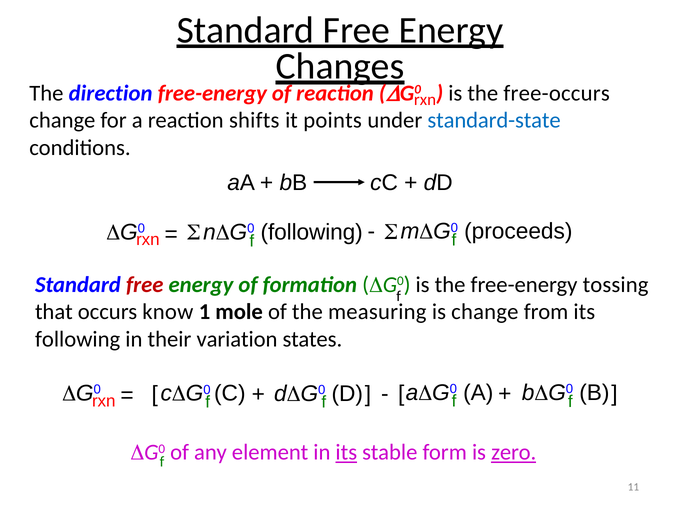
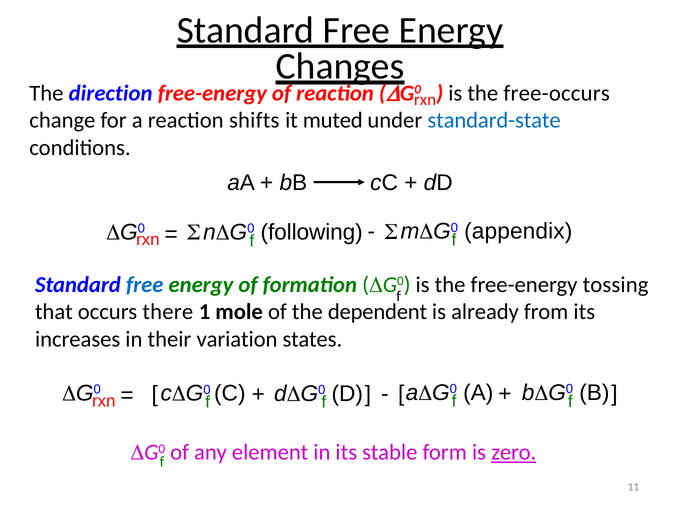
points: points -> muted
proceeds: proceeds -> appendix
free at (145, 285) colour: red -> blue
know: know -> there
measuring: measuring -> dependent
is change: change -> already
following at (78, 339): following -> increases
its at (346, 452) underline: present -> none
